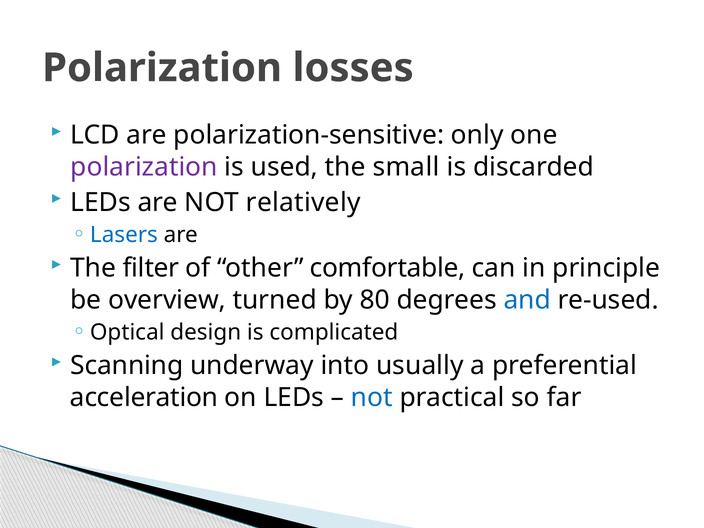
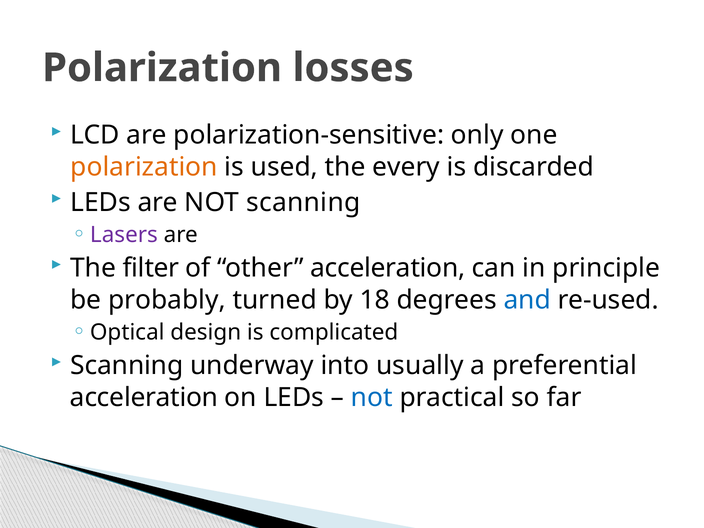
polarization at (144, 167) colour: purple -> orange
small: small -> every
NOT relatively: relatively -> scanning
Lasers colour: blue -> purple
other comfortable: comfortable -> acceleration
overview: overview -> probably
80: 80 -> 18
